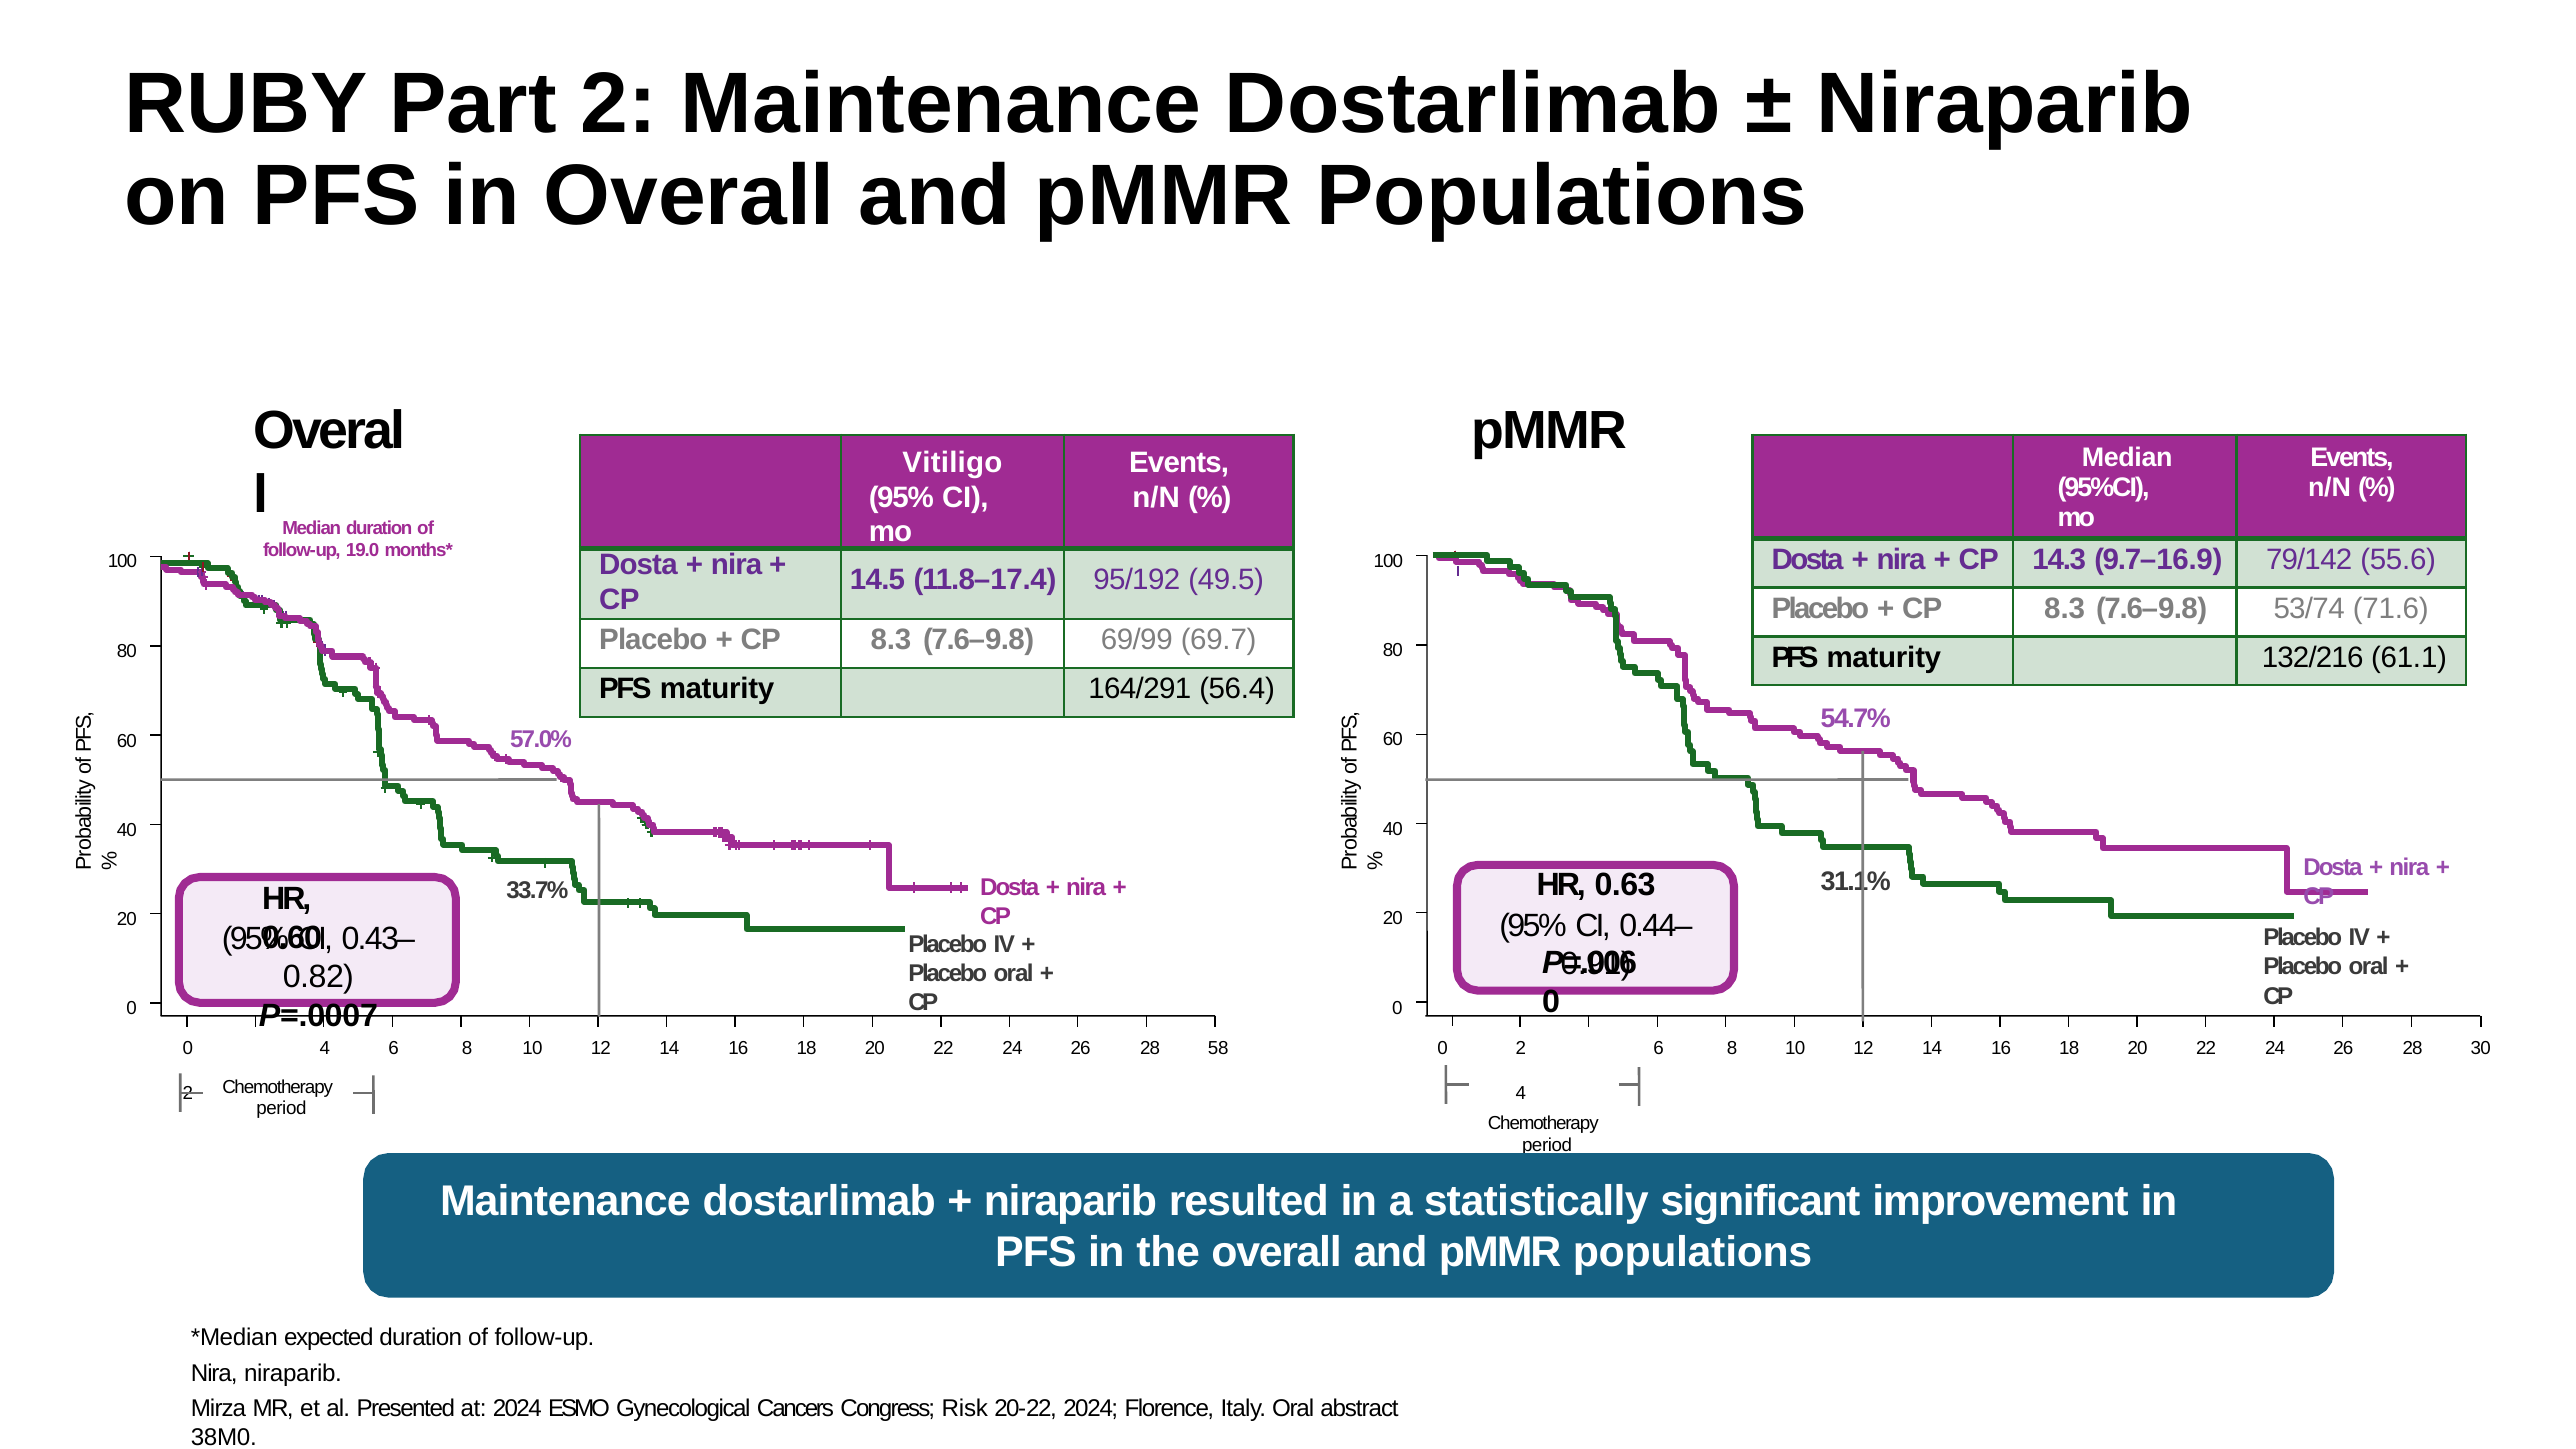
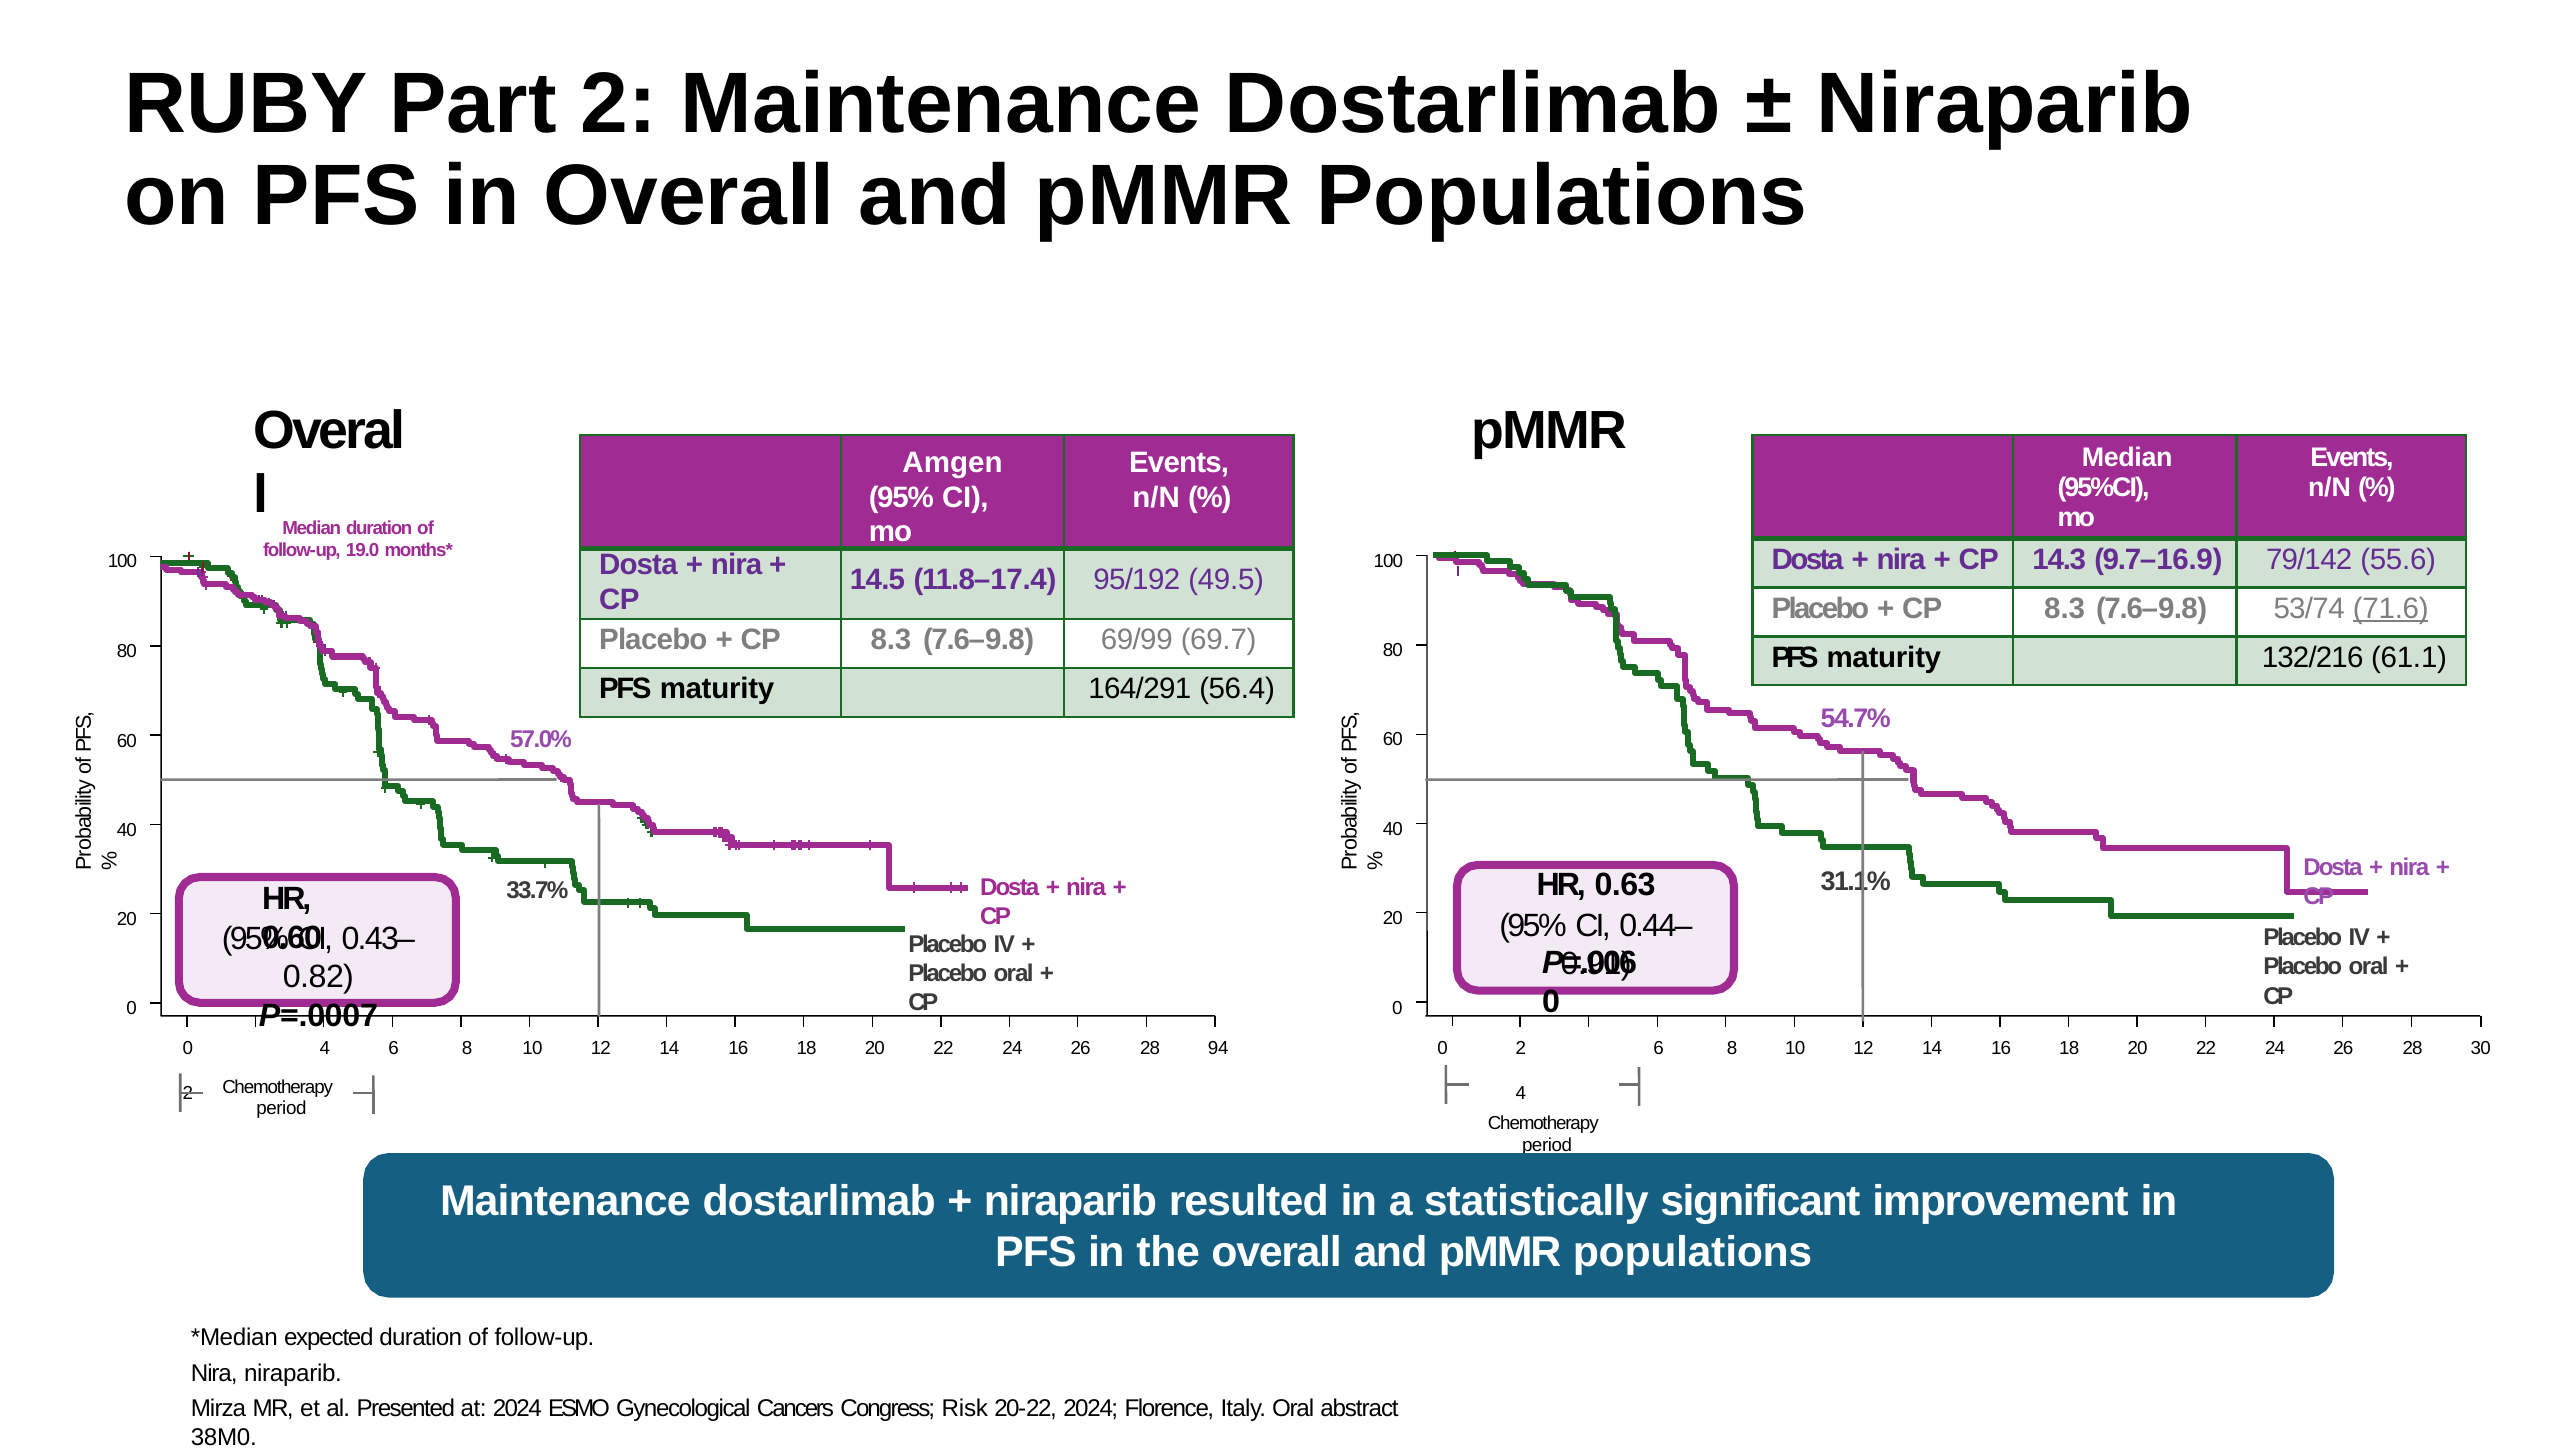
Vitiligo: Vitiligo -> Amgen
71.6 underline: none -> present
58: 58 -> 94
